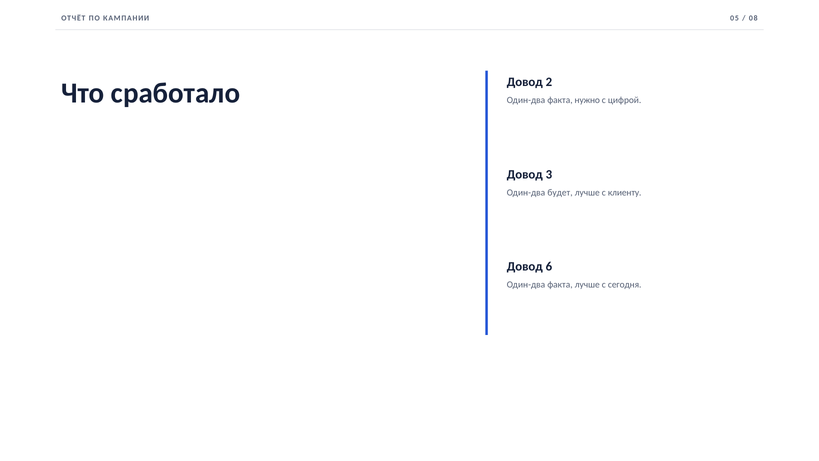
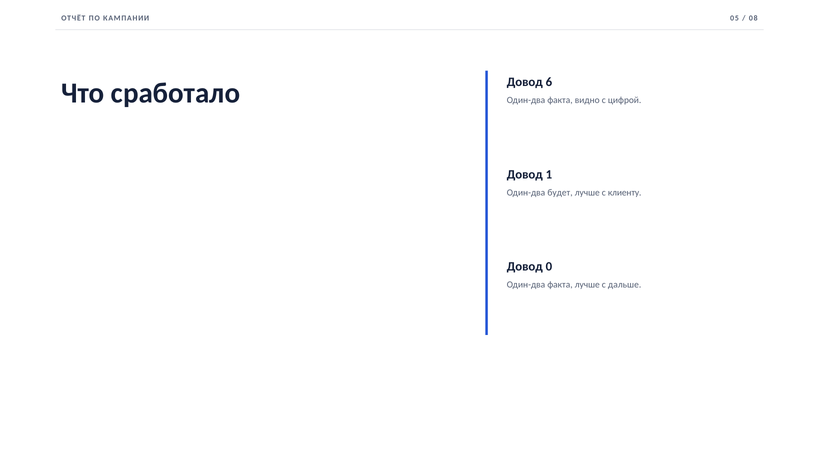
2: 2 -> 6
нужно: нужно -> видно
3: 3 -> 1
6: 6 -> 0
сегодня: сегодня -> дальше
